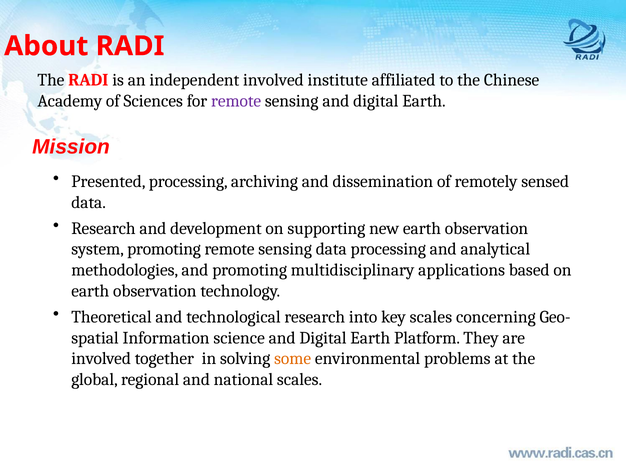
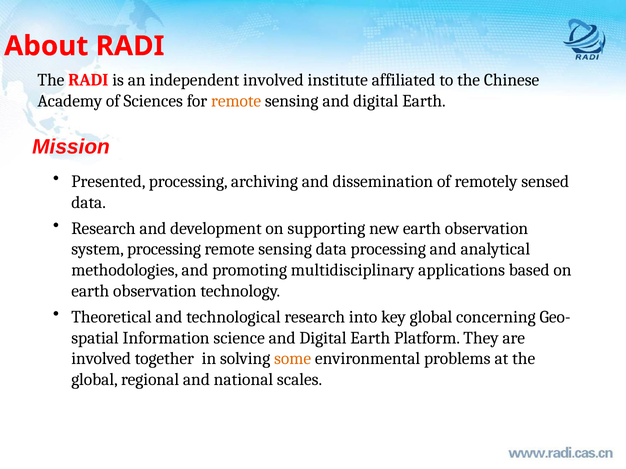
remote at (236, 101) colour: purple -> orange
system promoting: promoting -> processing
key scales: scales -> global
